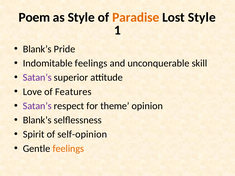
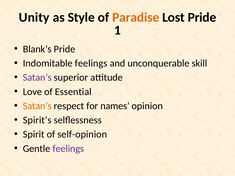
Poem: Poem -> Unity
Lost Style: Style -> Pride
Features: Features -> Essential
Satan’s at (37, 106) colour: purple -> orange
theme: theme -> names
Blank’s at (37, 120): Blank’s -> Spirit’s
feelings at (68, 149) colour: orange -> purple
